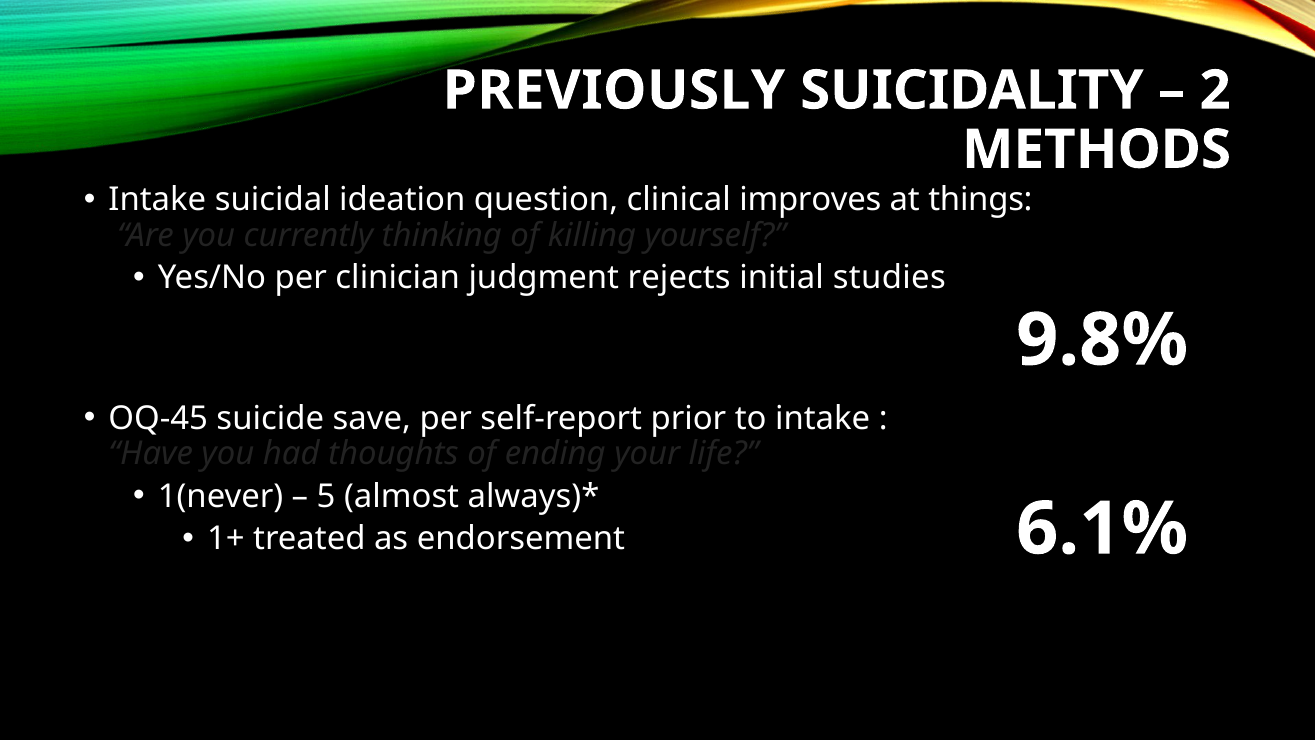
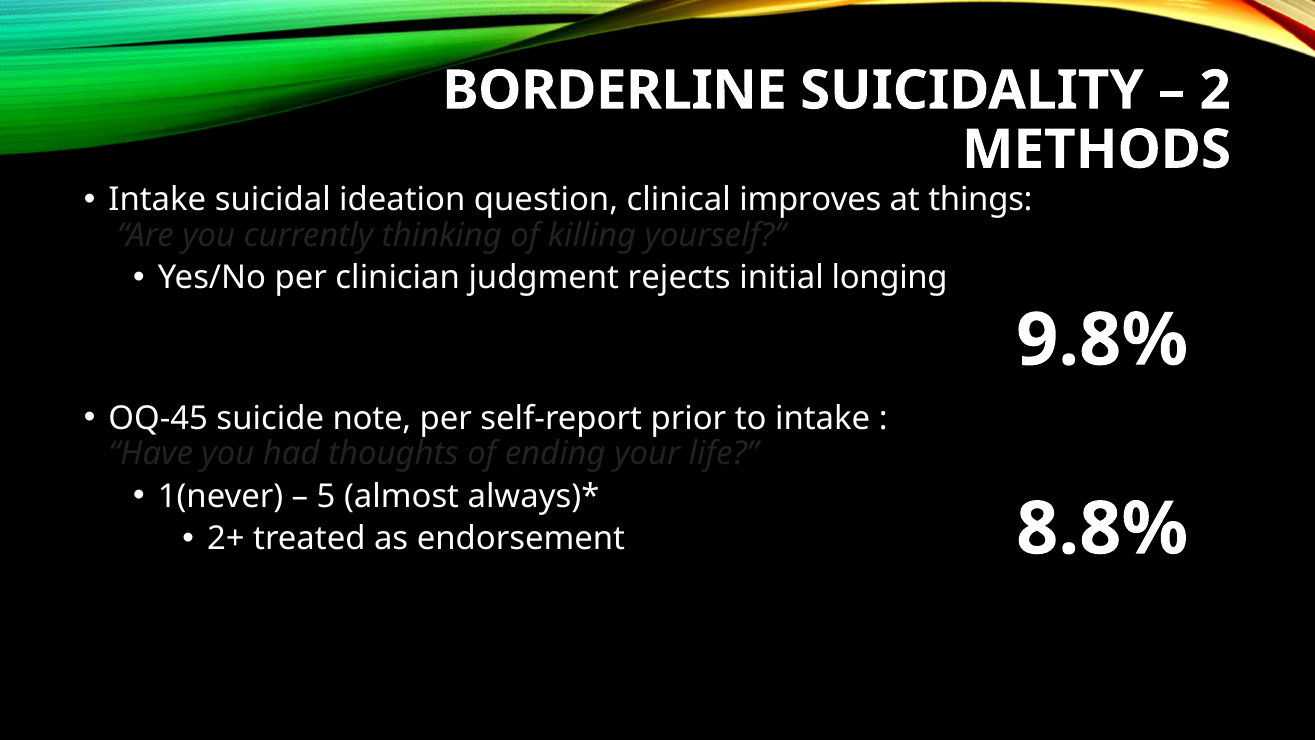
PREVIOUSLY: PREVIOUSLY -> BORDERLINE
studies: studies -> longing
save: save -> note
6.1%: 6.1% -> 8.8%
1+: 1+ -> 2+
